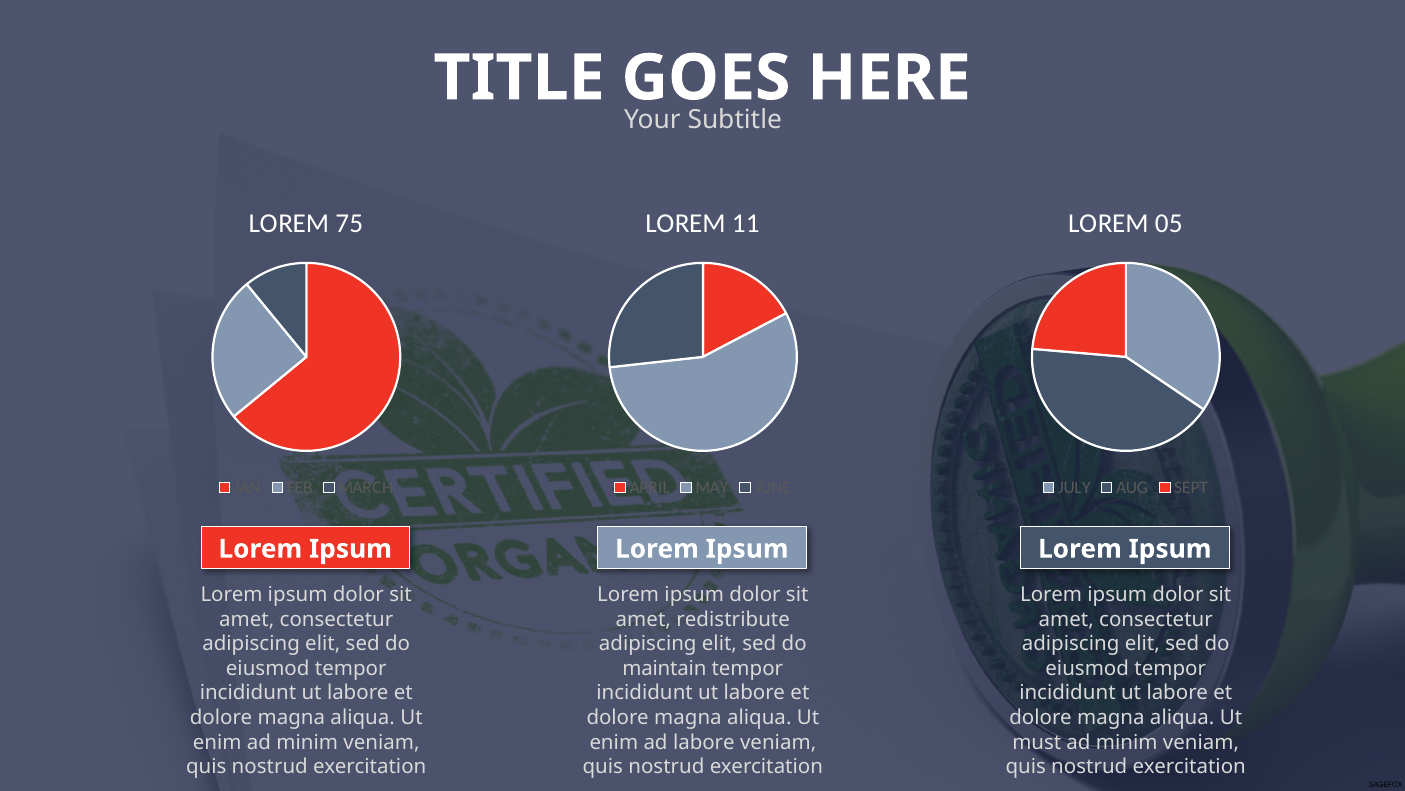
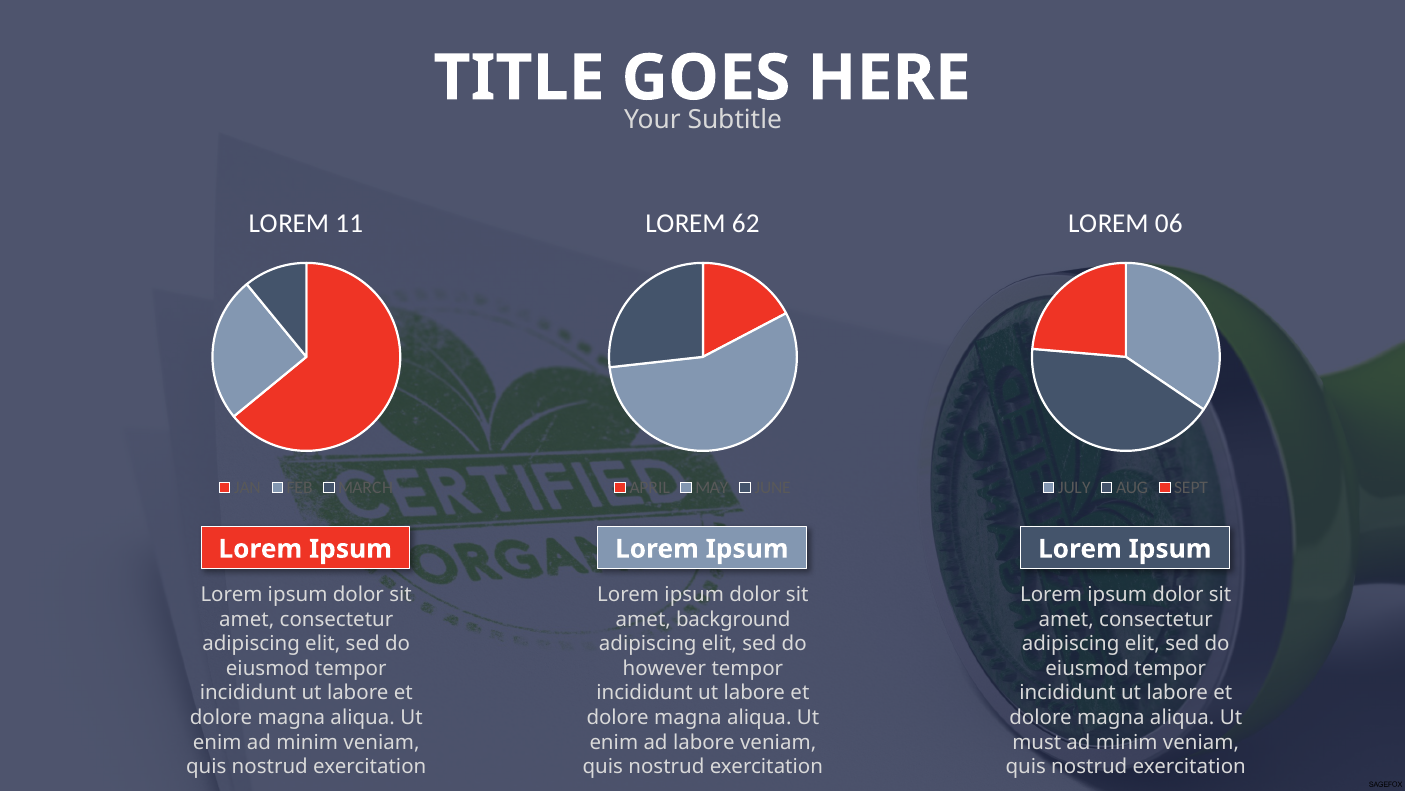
75: 75 -> 11
11: 11 -> 62
05: 05 -> 06
redistribute: redistribute -> background
maintain: maintain -> however
